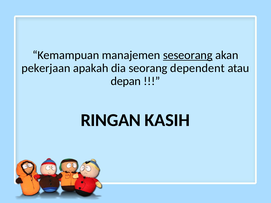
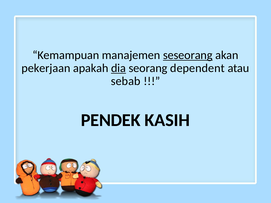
dia underline: none -> present
depan: depan -> sebab
RINGAN: RINGAN -> PENDEK
